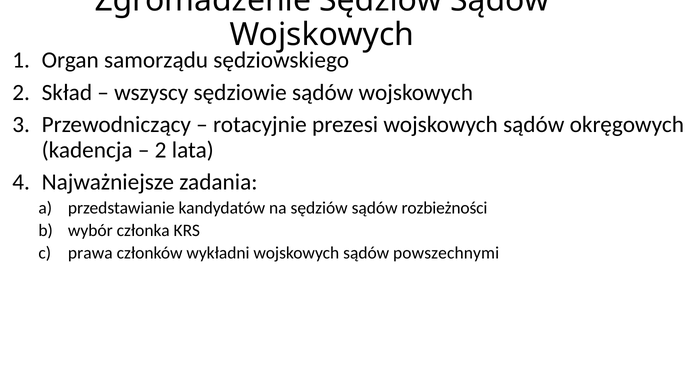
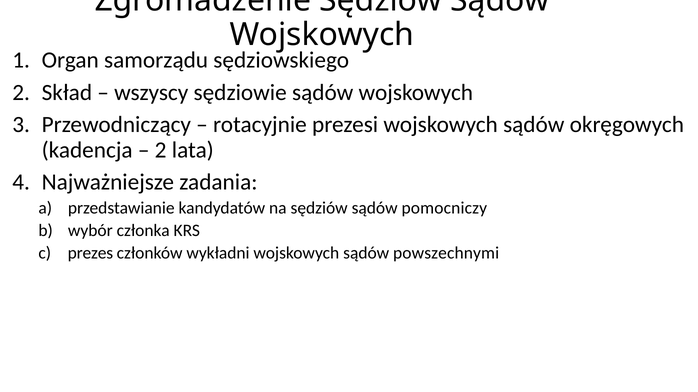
rozbieżności: rozbieżności -> pomocniczy
prawa: prawa -> prezes
